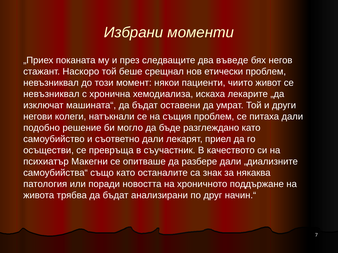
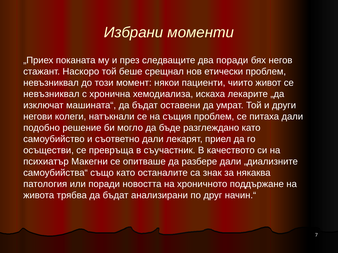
два въведе: въведе -> поради
